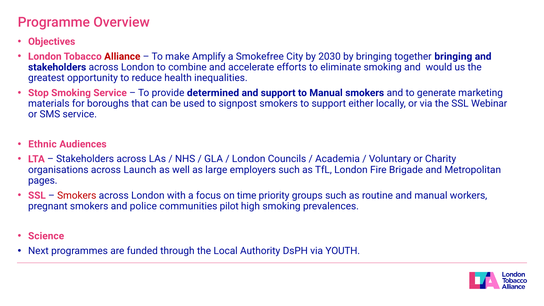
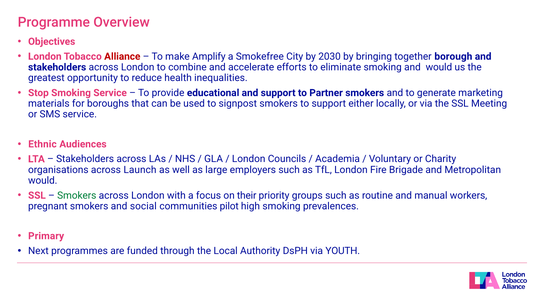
together bringing: bringing -> borough
determined: determined -> educational
to Manual: Manual -> Partner
Webinar: Webinar -> Meeting
pages at (43, 181): pages -> would
Smokers at (77, 195) colour: red -> green
time: time -> their
police: police -> social
Science: Science -> Primary
